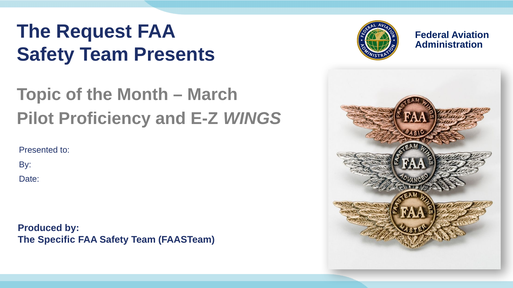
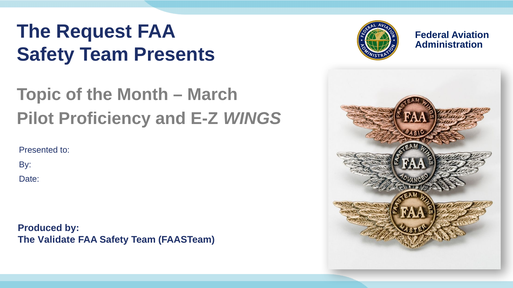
Specific: Specific -> Validate
